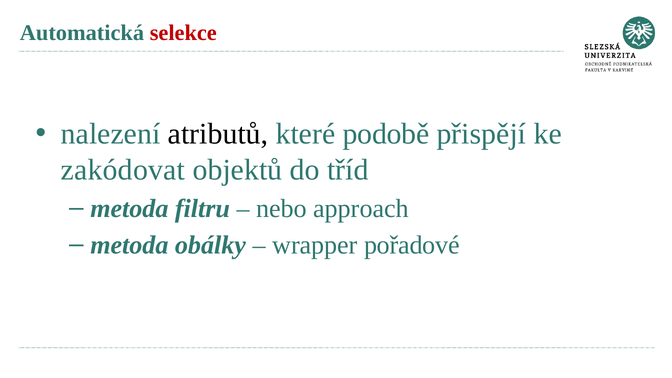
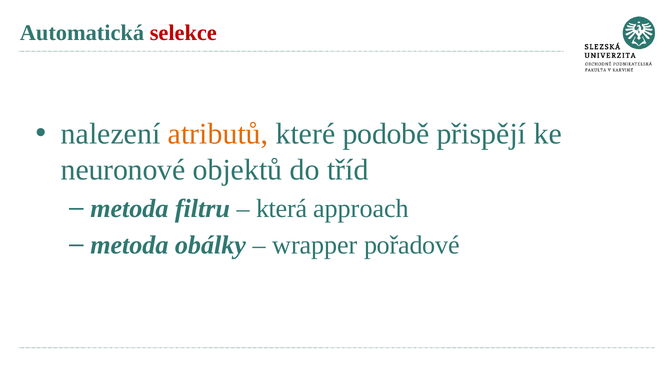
atributů colour: black -> orange
zakódovat: zakódovat -> neuronové
nebo: nebo -> která
